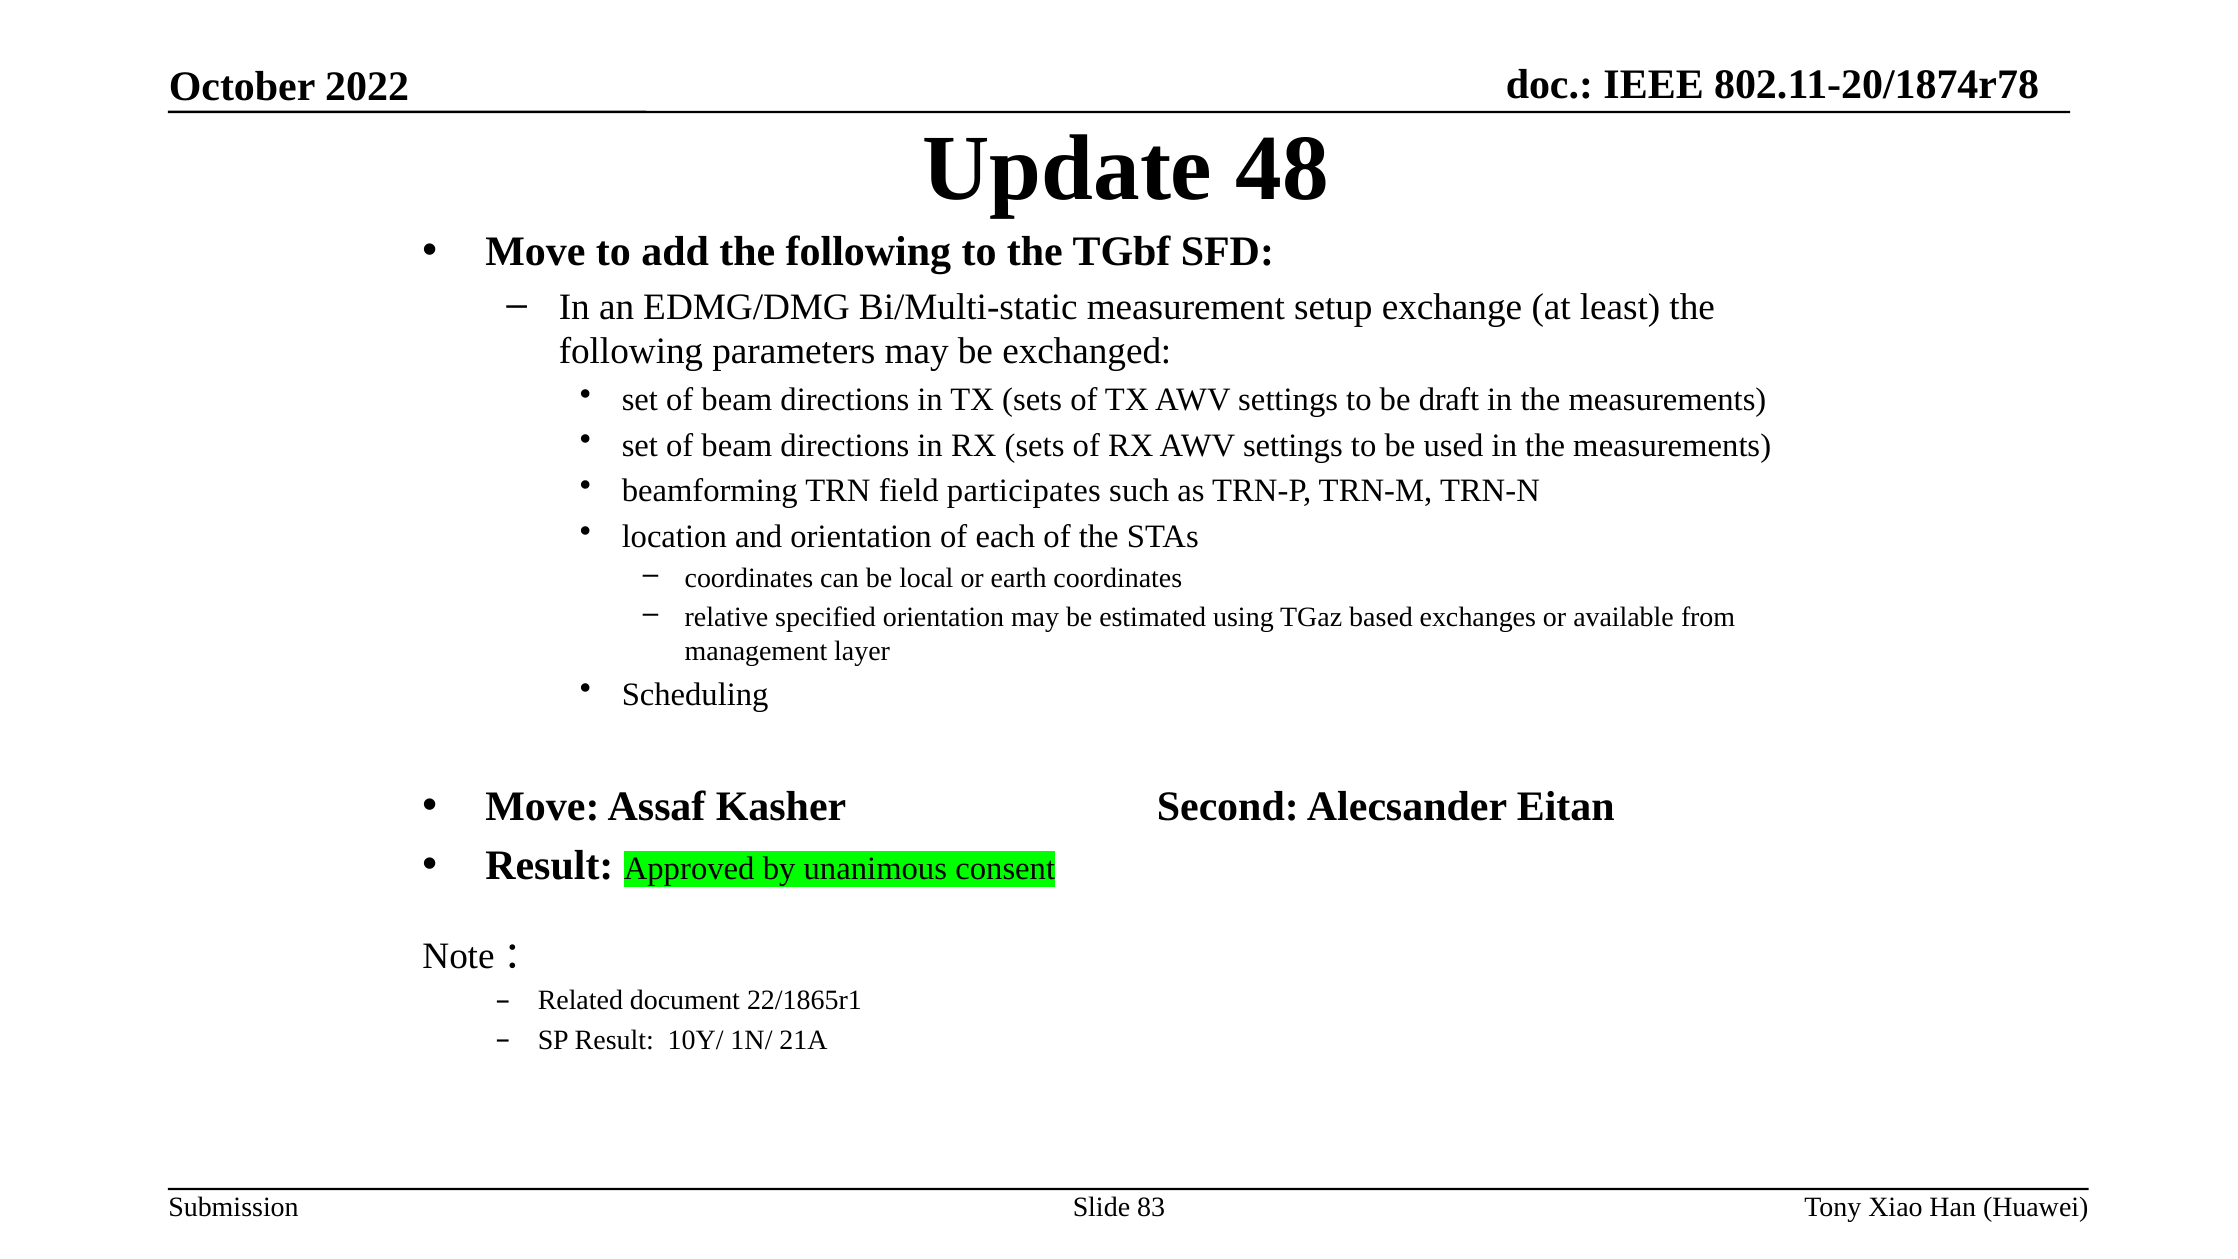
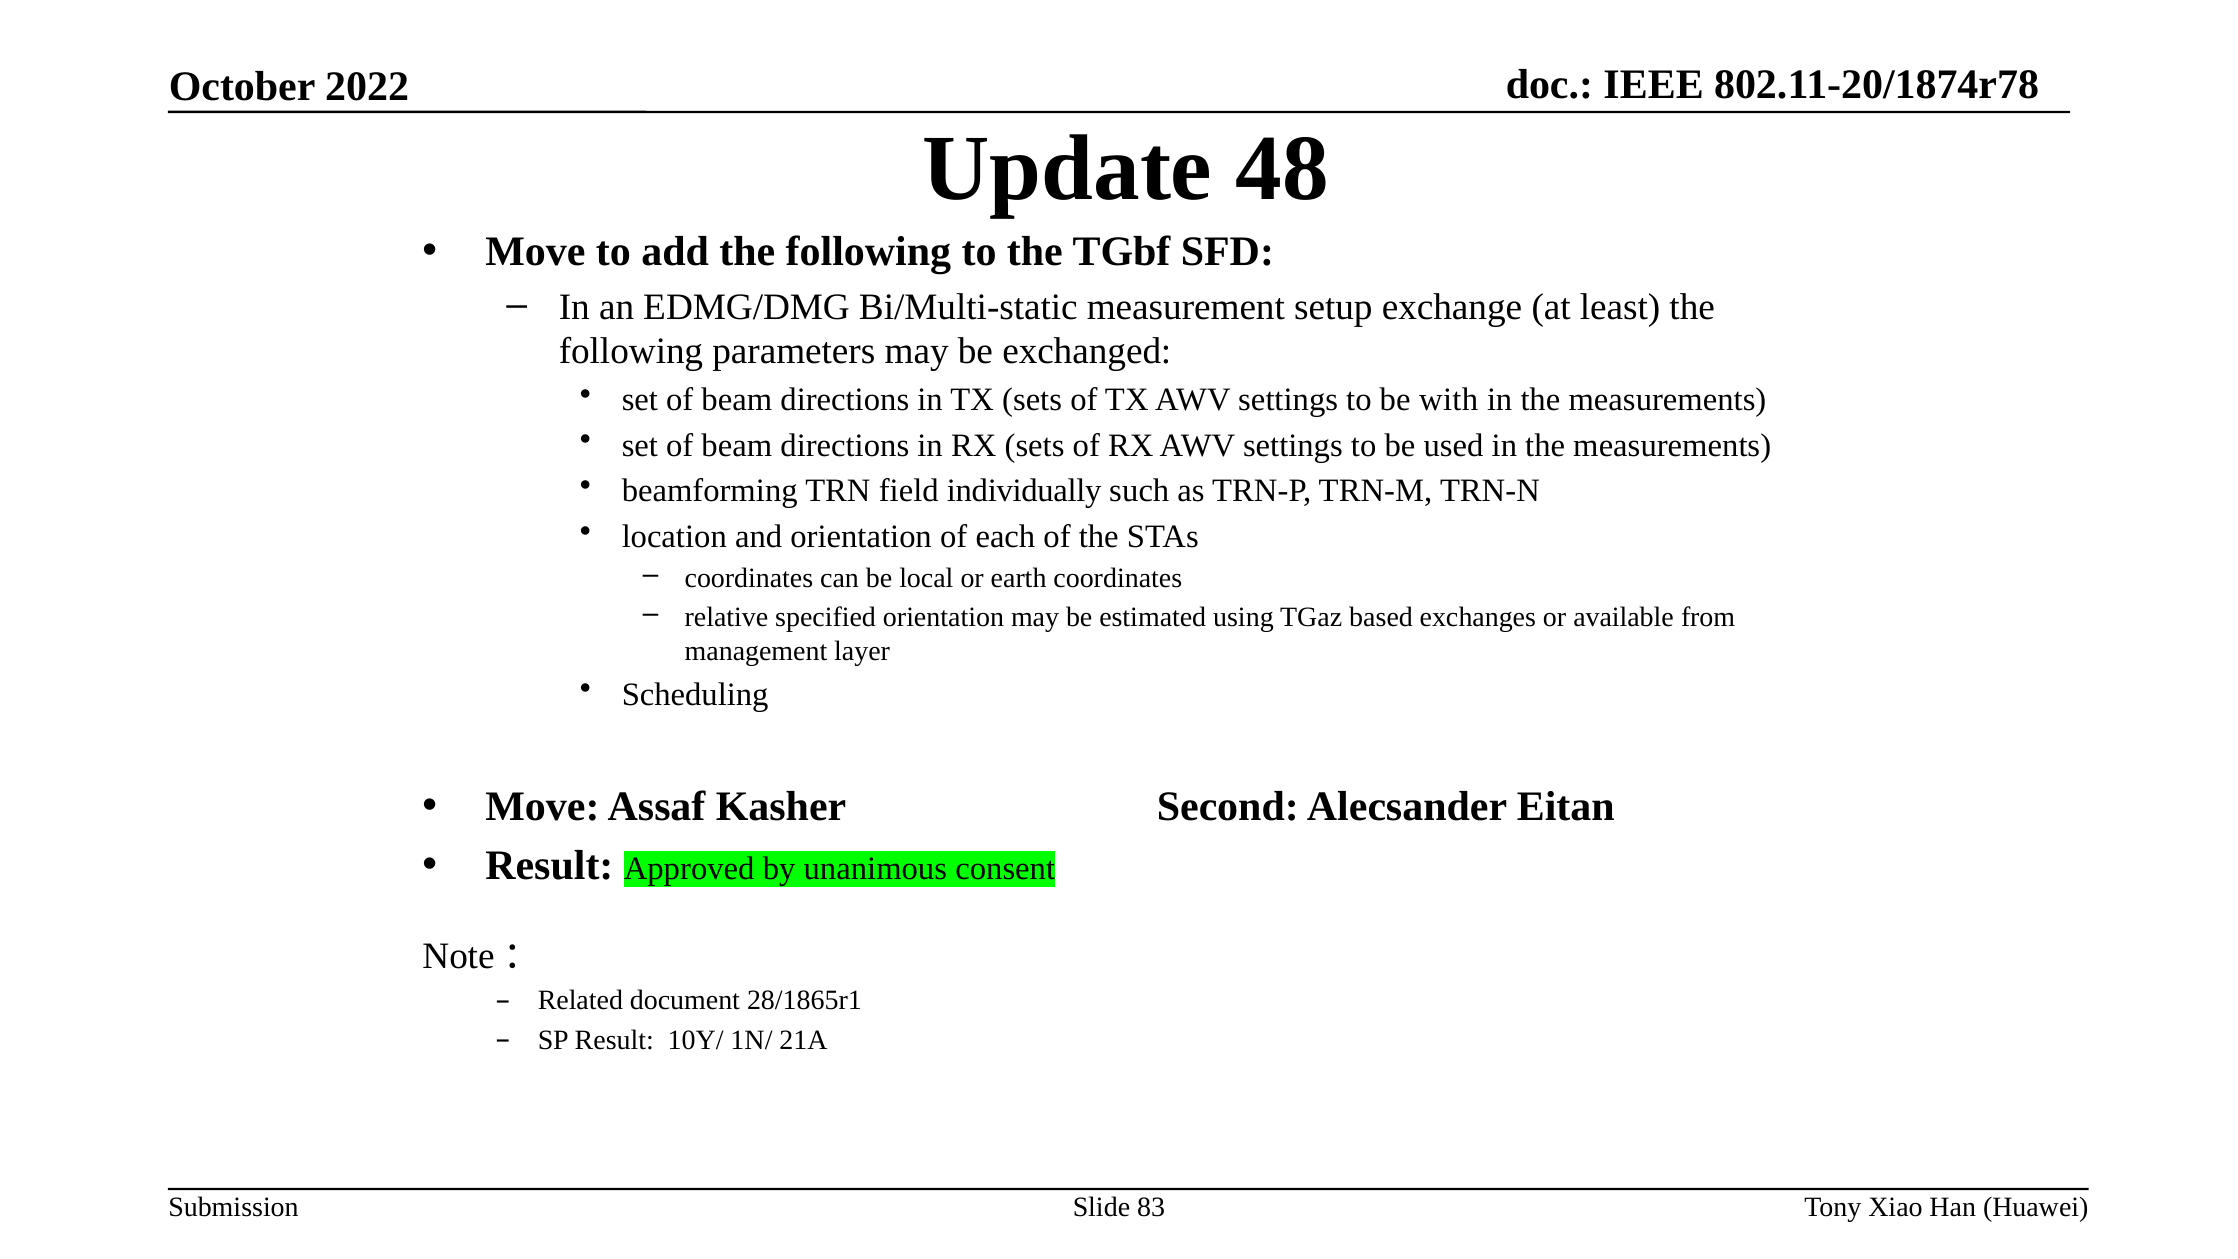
draft: draft -> with
participates: participates -> individually
22/1865r1: 22/1865r1 -> 28/1865r1
